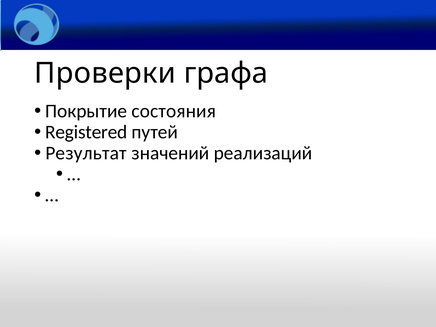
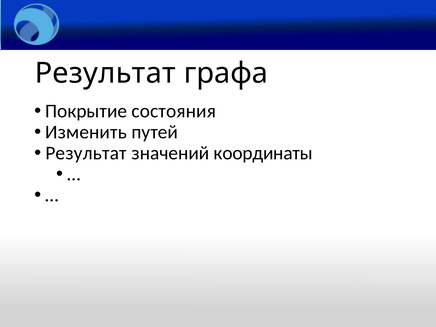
Проверки at (105, 73): Проверки -> Результат
Registered: Registered -> Изменить
реализаций: реализаций -> координаты
